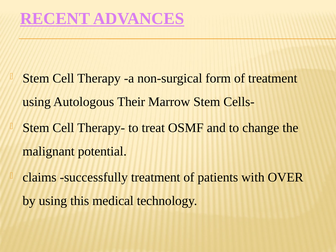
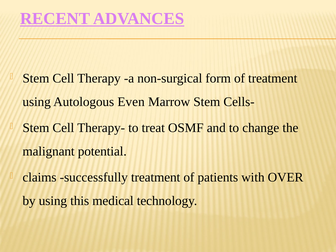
Their: Their -> Even
